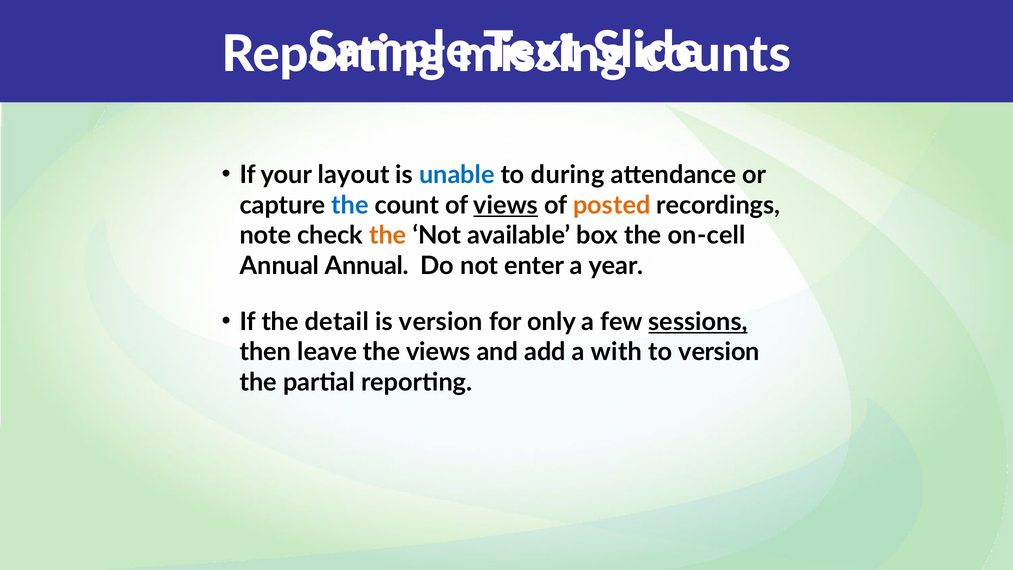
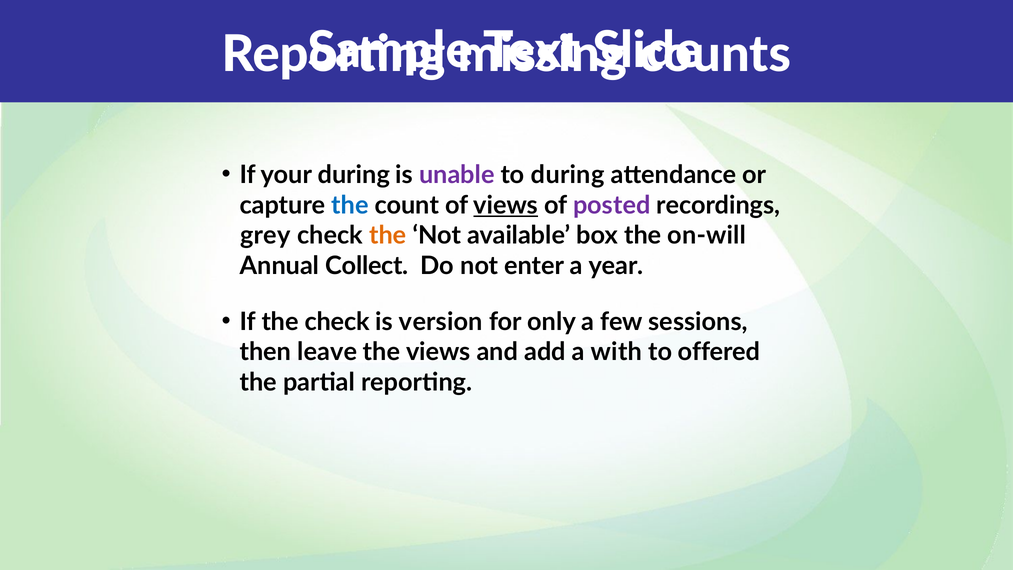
your layout: layout -> during
unable colour: blue -> purple
posted colour: orange -> purple
note: note -> grey
on-cell: on-cell -> on-will
Annual Annual: Annual -> Collect
the detail: detail -> check
sessions underline: present -> none
to version: version -> offered
